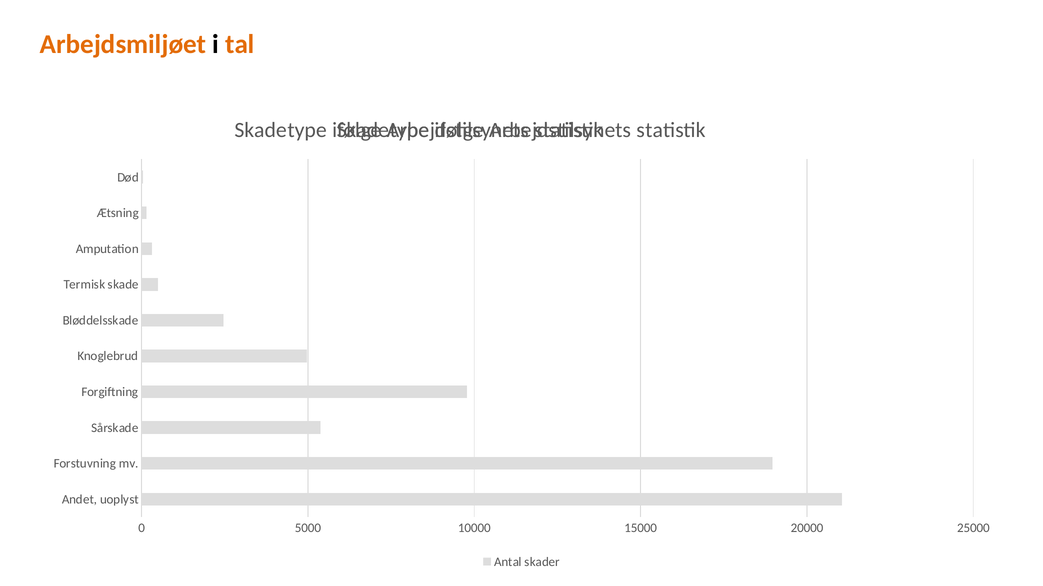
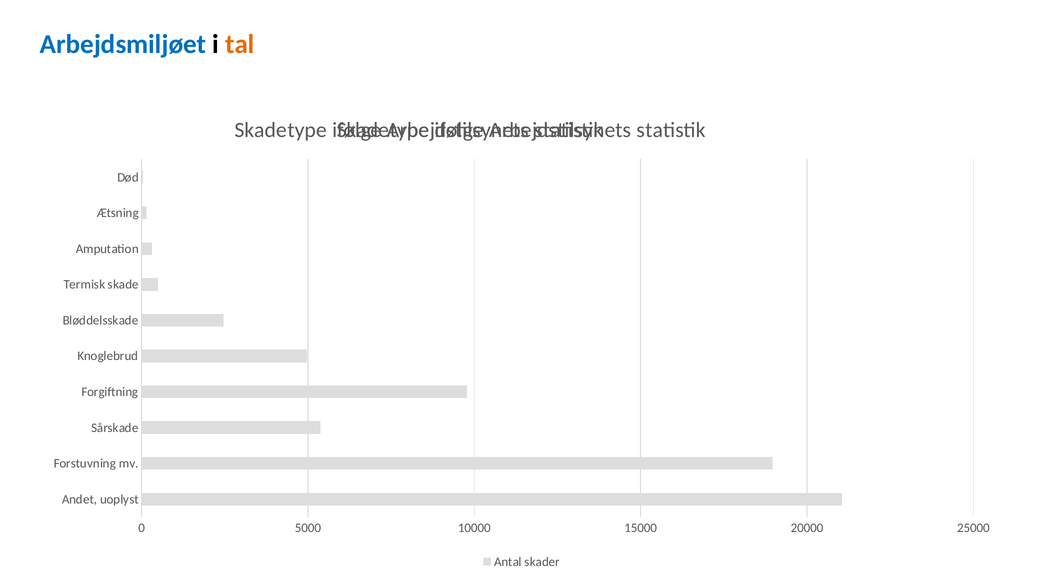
Arbejdsmiljøet colour: orange -> blue
